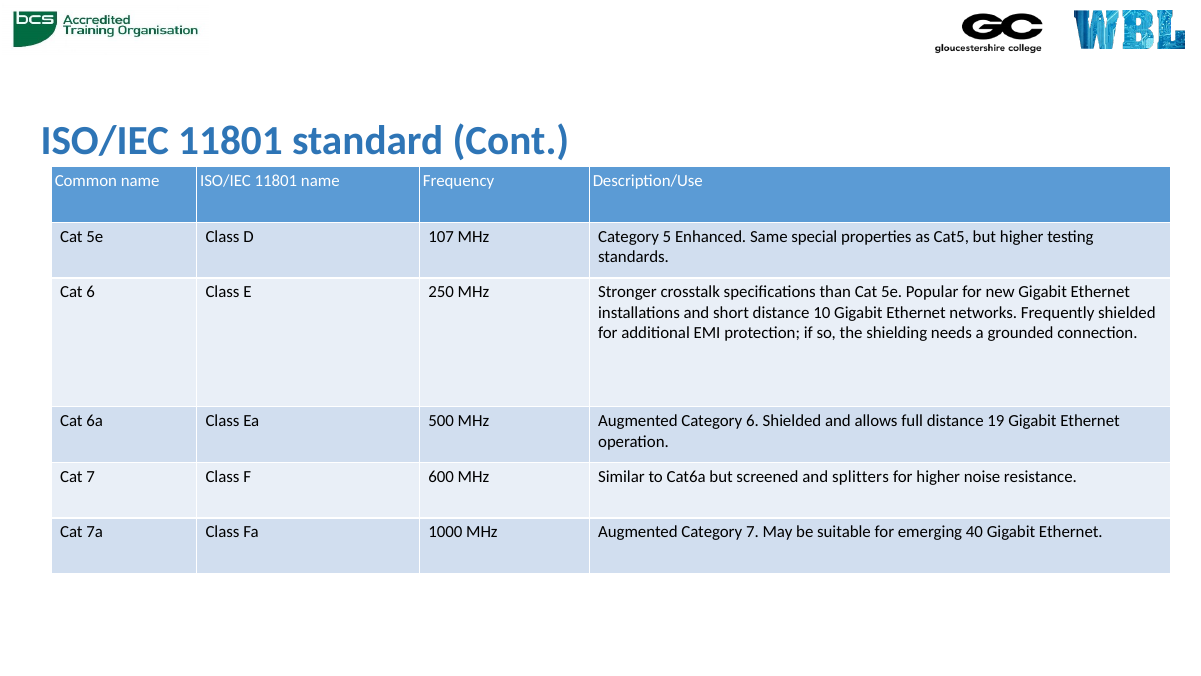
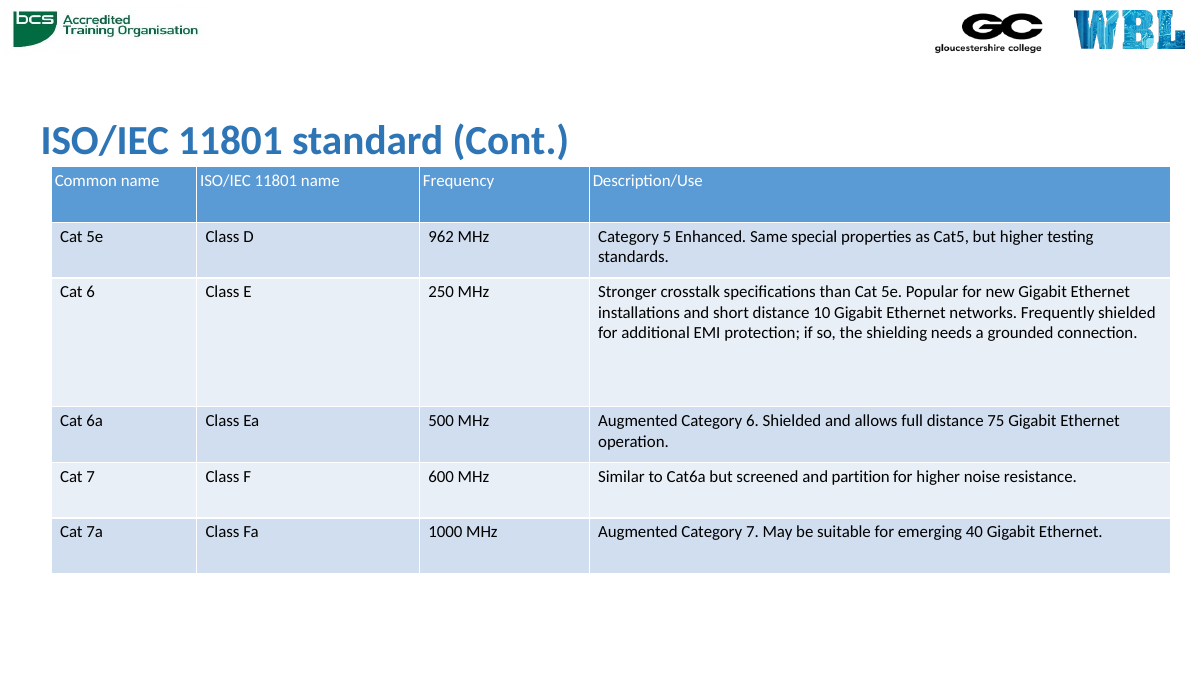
107: 107 -> 962
19: 19 -> 75
splitters: splitters -> partition
